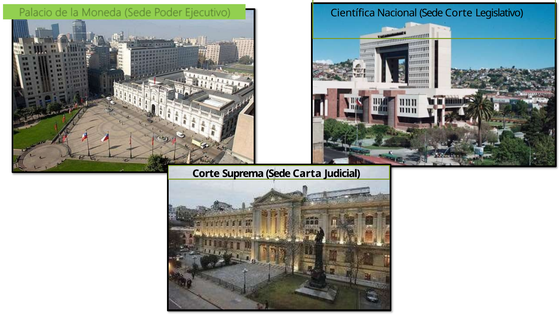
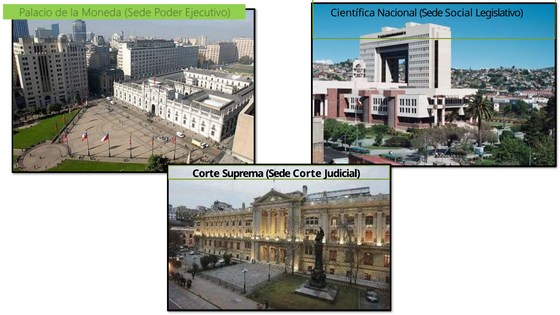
Sede Corte: Corte -> Social
Sede Carta: Carta -> Corte
